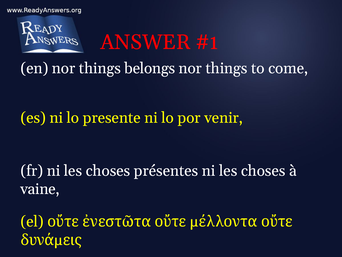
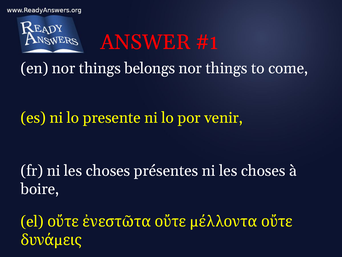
vaine: vaine -> boire
